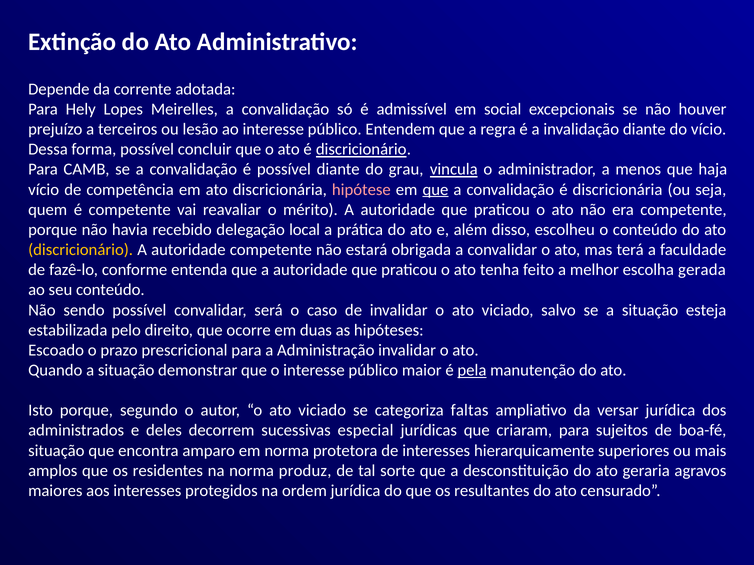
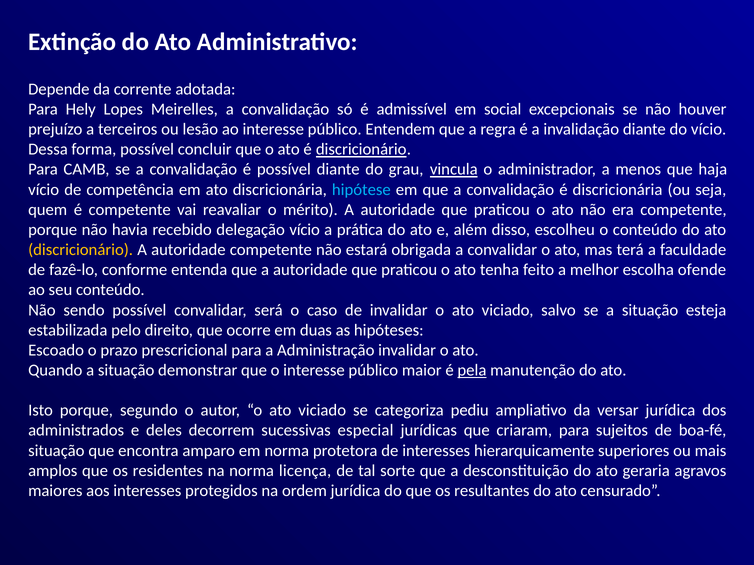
hipótese colour: pink -> light blue
que at (435, 190) underline: present -> none
delegação local: local -> vício
gerada: gerada -> ofende
faltas: faltas -> pediu
produz: produz -> licença
